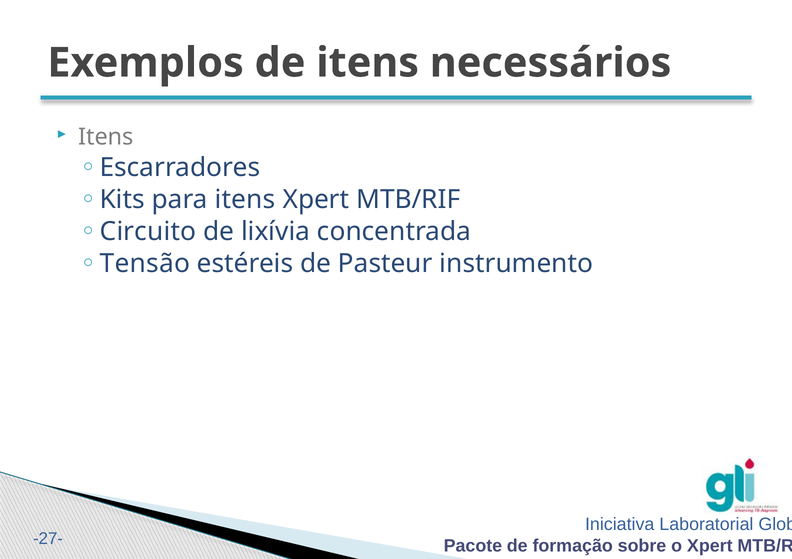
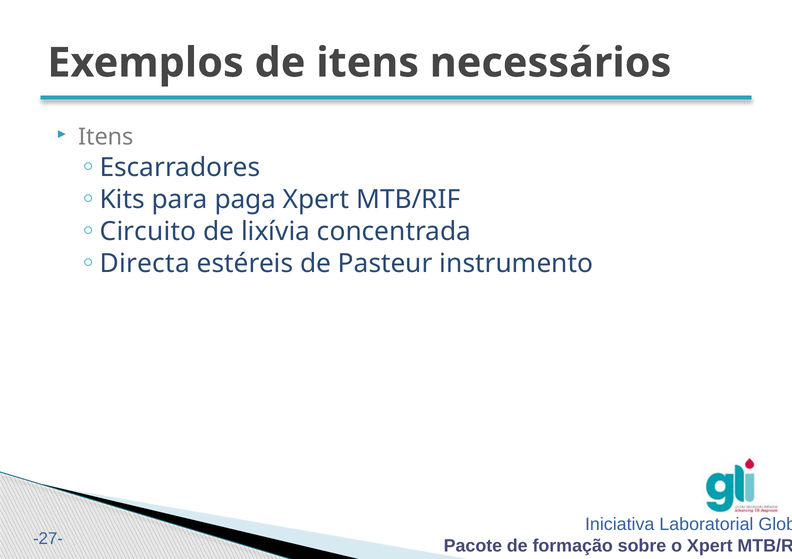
para itens: itens -> paga
Tensão: Tensão -> Directa
